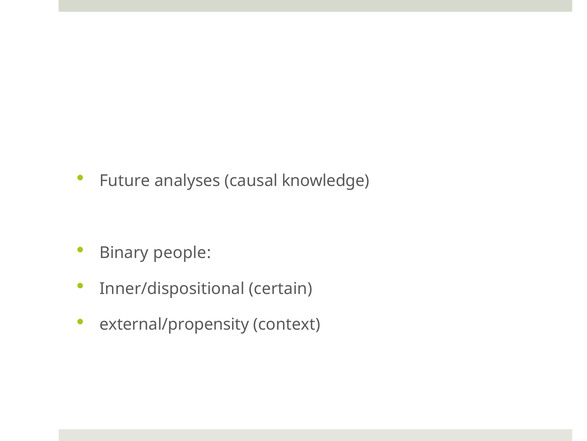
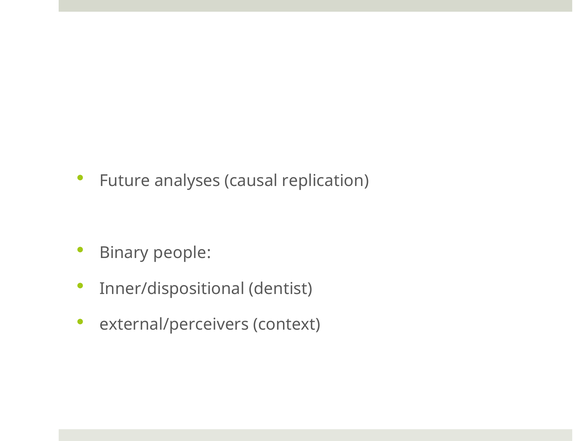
knowledge: knowledge -> replication
certain: certain -> dentist
external/propensity: external/propensity -> external/perceivers
